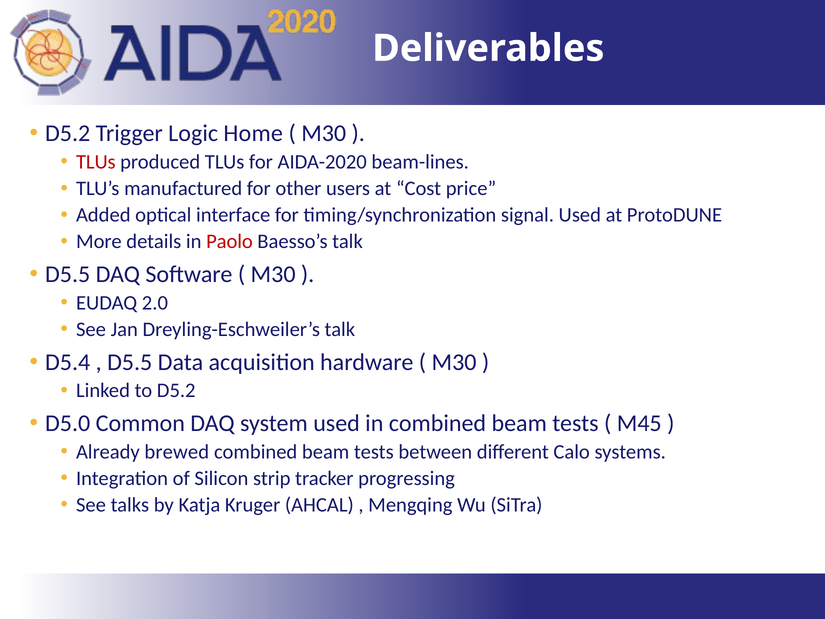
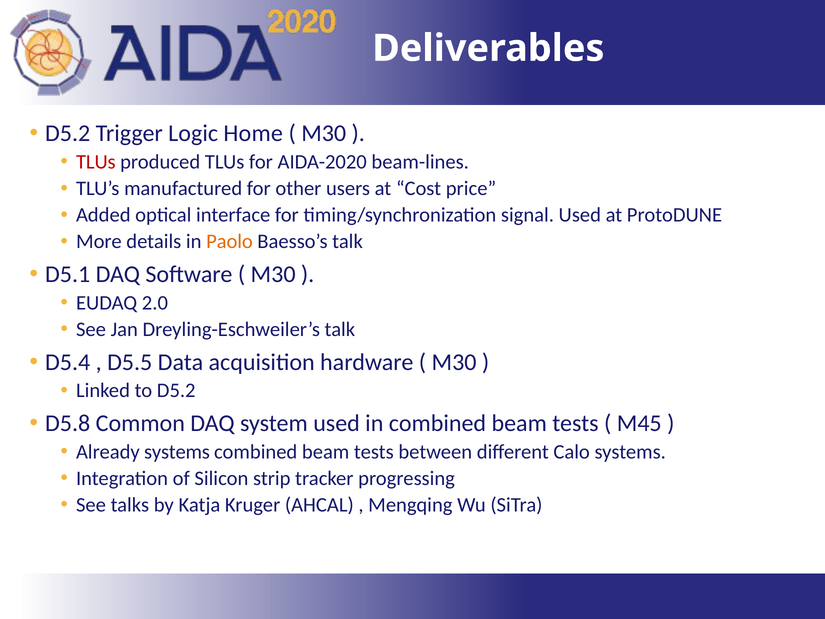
Paolo colour: red -> orange
D5.5 at (68, 274): D5.5 -> D5.1
D5.0: D5.0 -> D5.8
Already brewed: brewed -> systems
